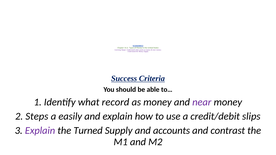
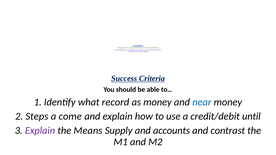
near at (202, 102) colour: purple -> blue
easily: easily -> come
slips: slips -> until
Turned: Turned -> Means
